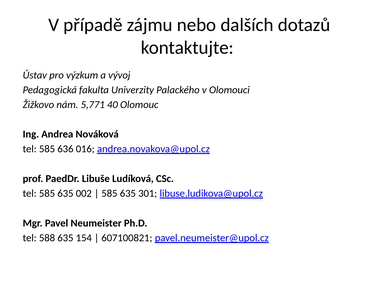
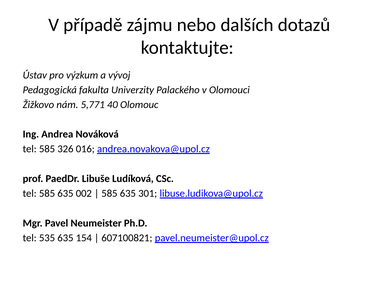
636: 636 -> 326
588: 588 -> 535
